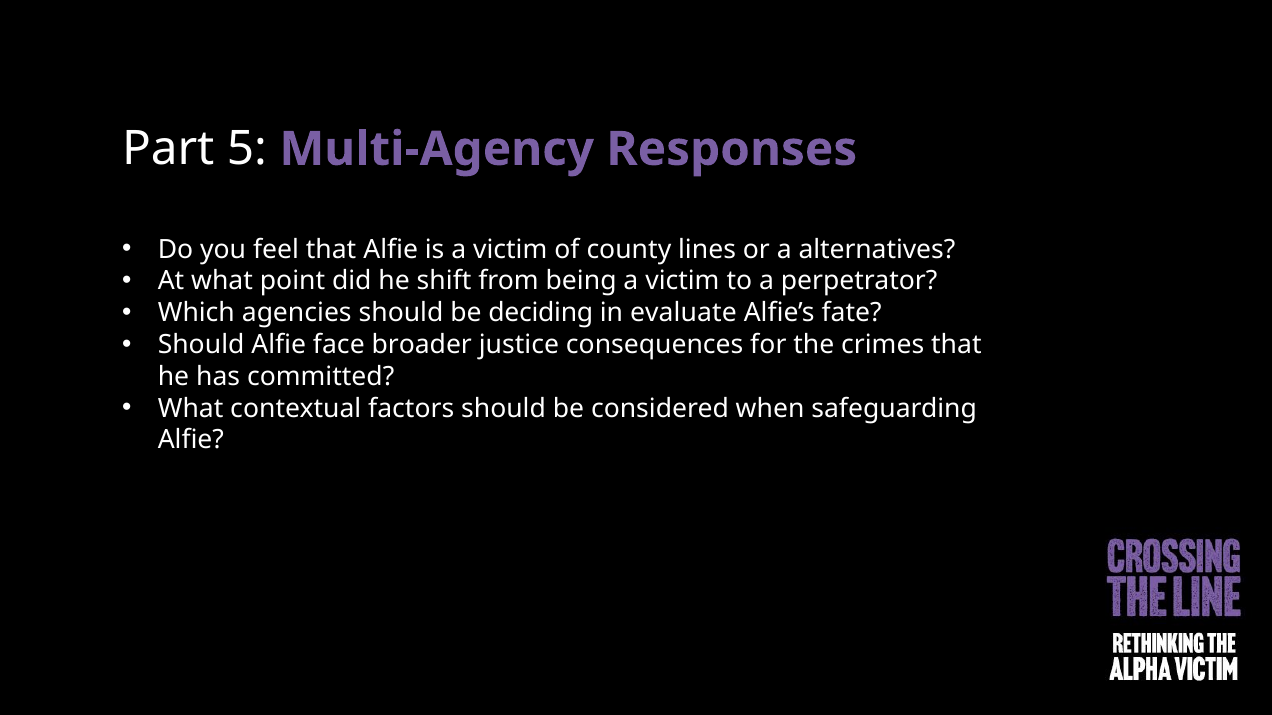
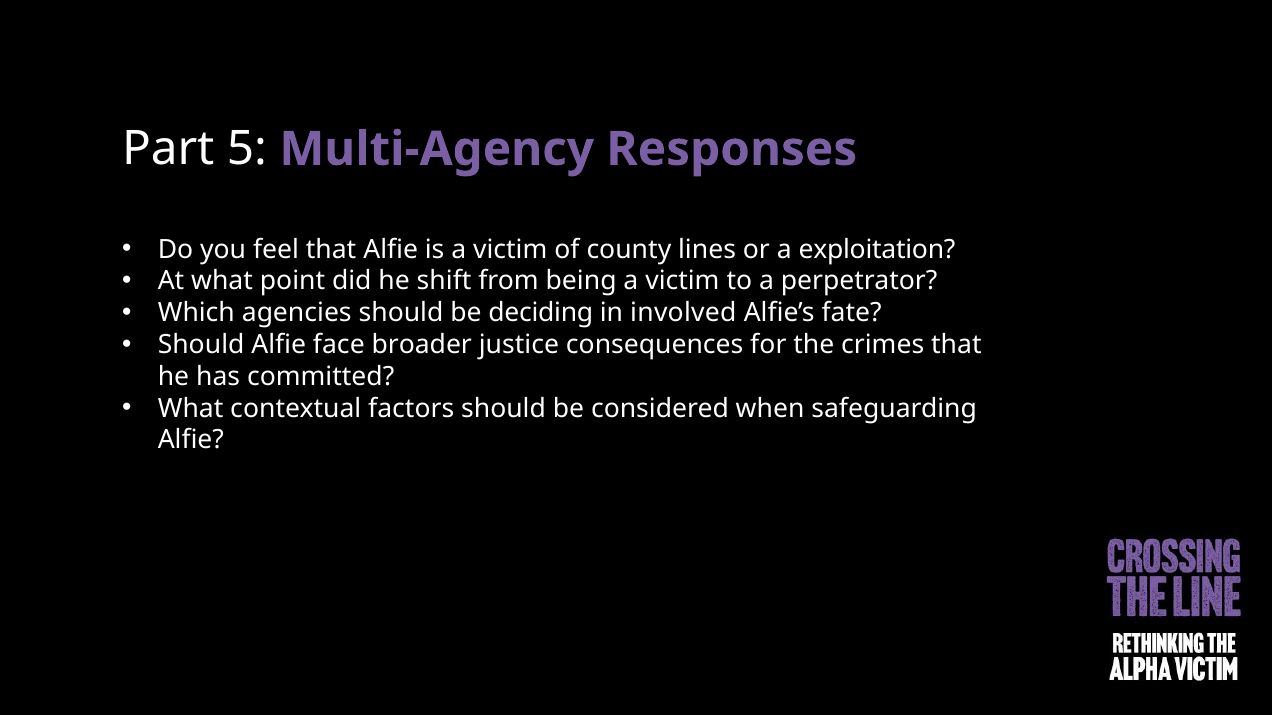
alternatives: alternatives -> exploitation
evaluate: evaluate -> involved
